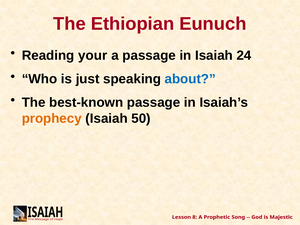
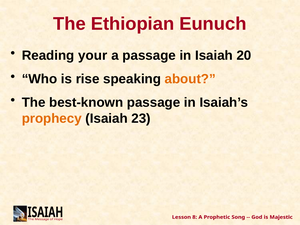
24: 24 -> 20
just: just -> rise
about colour: blue -> orange
50: 50 -> 23
